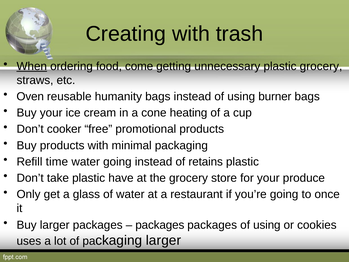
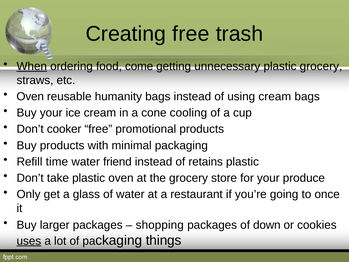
Creating with: with -> free
using burner: burner -> cream
heating: heating -> cooling
water going: going -> friend
plastic have: have -> oven
packages at (160, 225): packages -> shopping
packages of using: using -> down
uses underline: none -> present
larger at (163, 240): larger -> things
